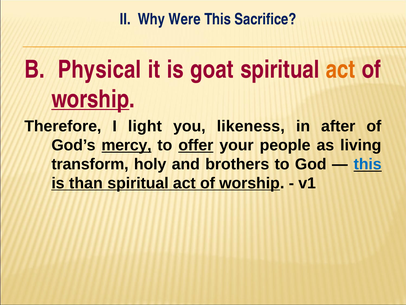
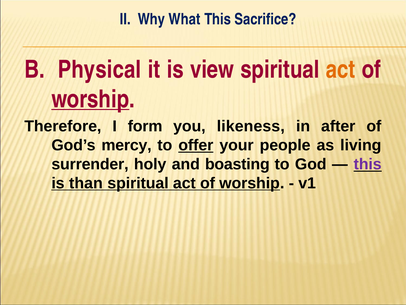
Were: Were -> What
goat: goat -> view
light: light -> form
mercy underline: present -> none
transform: transform -> surrender
brothers: brothers -> boasting
this at (368, 164) colour: blue -> purple
